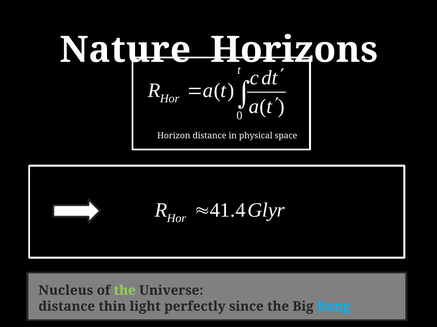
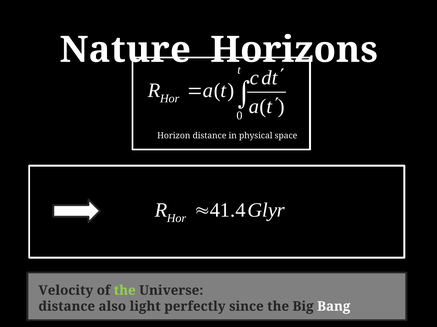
Nucleus: Nucleus -> Velocity
thin: thin -> also
Bang colour: light blue -> white
